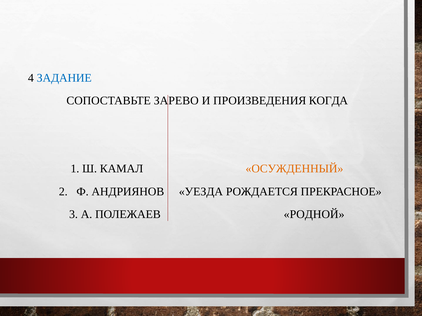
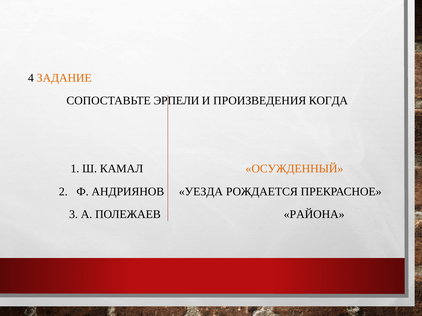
ЗАДАНИЕ colour: blue -> orange
ЗАРЕВО: ЗАРЕВО -> ЭРПЕЛИ
РОДНОЙ: РОДНОЙ -> РАЙОНА
